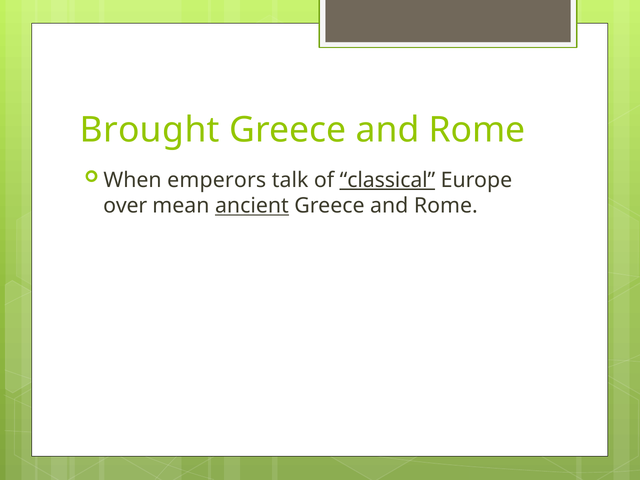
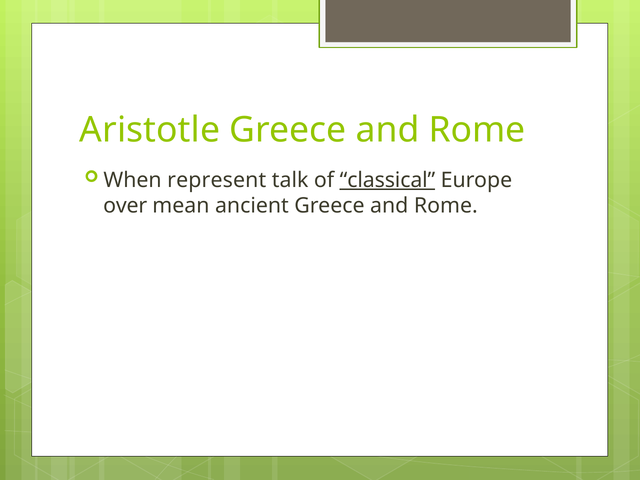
Brought: Brought -> Aristotle
emperors: emperors -> represent
ancient underline: present -> none
